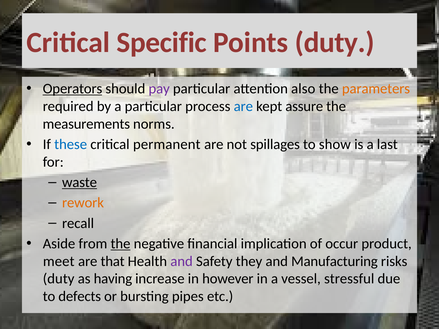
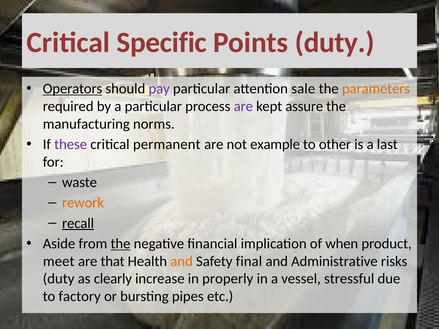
also: also -> sale
are at (243, 106) colour: blue -> purple
measurements: measurements -> manufacturing
these colour: blue -> purple
spillages: spillages -> example
show: show -> other
waste underline: present -> none
recall underline: none -> present
occur: occur -> when
and at (182, 261) colour: purple -> orange
they: they -> final
Manufacturing: Manufacturing -> Administrative
having: having -> clearly
however: however -> properly
defects: defects -> factory
